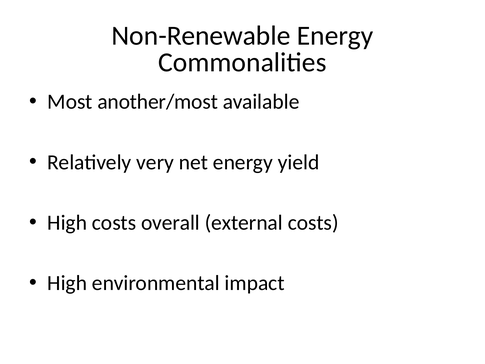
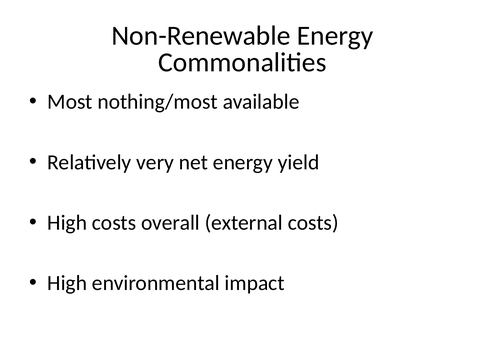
another/most: another/most -> nothing/most
